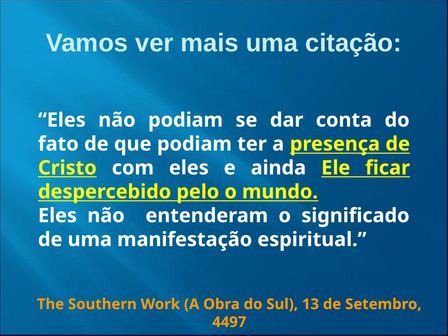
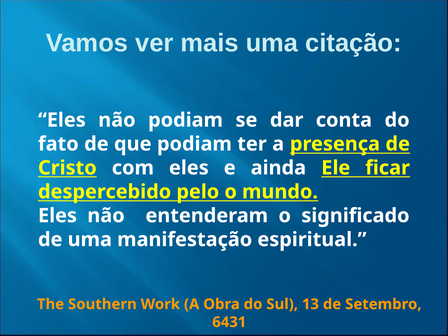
4497: 4497 -> 6431
